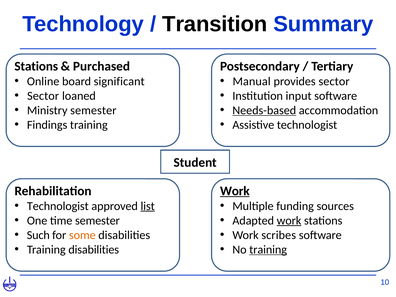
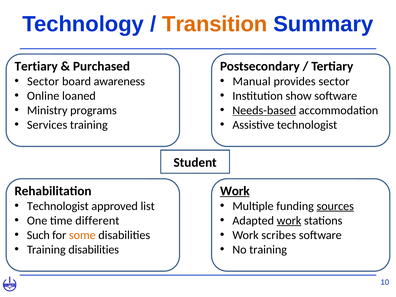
Transition colour: black -> orange
Stations at (36, 66): Stations -> Tertiary
Online at (43, 81): Online -> Sector
significant: significant -> awareness
Sector at (43, 96): Sector -> Online
input: input -> show
Ministry semester: semester -> programs
Findings: Findings -> Services
list underline: present -> none
sources underline: none -> present
time semester: semester -> different
training at (268, 250) underline: present -> none
